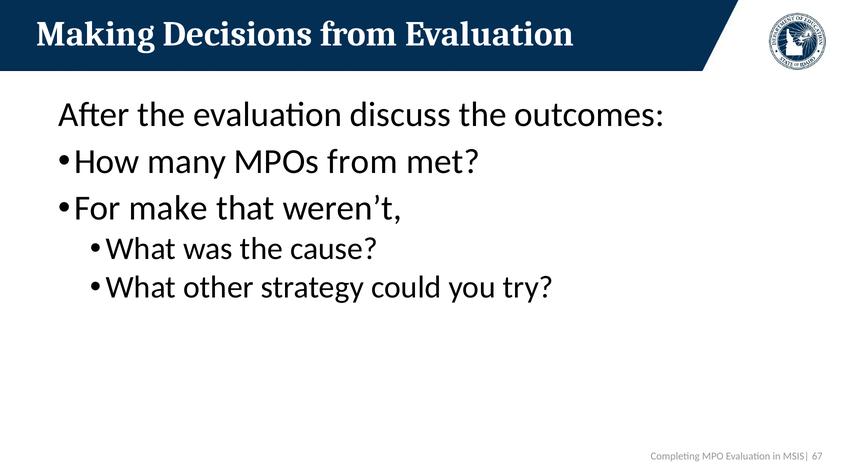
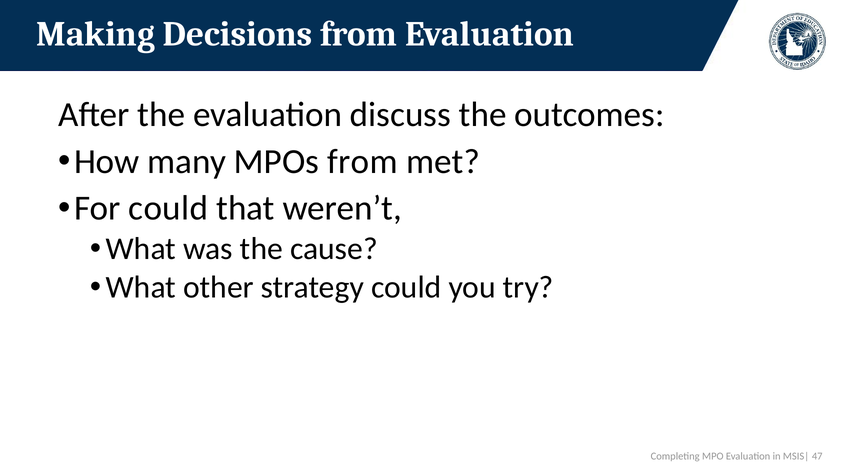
For make: make -> could
67: 67 -> 47
